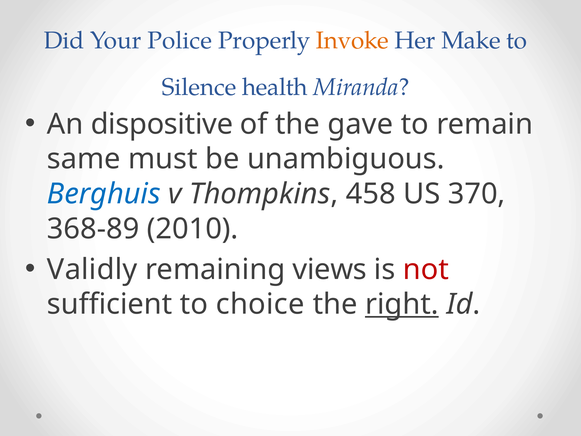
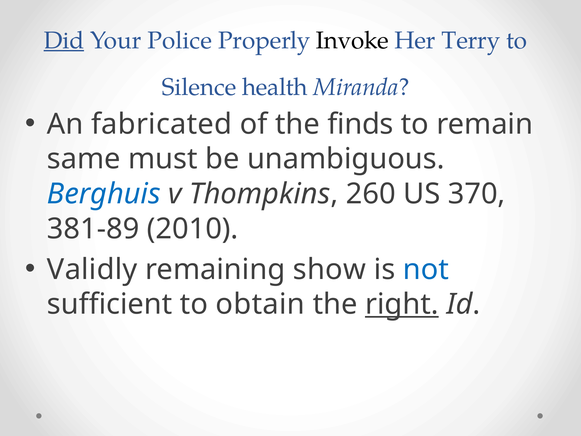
Did underline: none -> present
Invoke colour: orange -> black
Make: Make -> Terry
dispositive: dispositive -> fabricated
gave: gave -> finds
458: 458 -> 260
368-89: 368-89 -> 381-89
views: views -> show
not colour: red -> blue
choice: choice -> obtain
